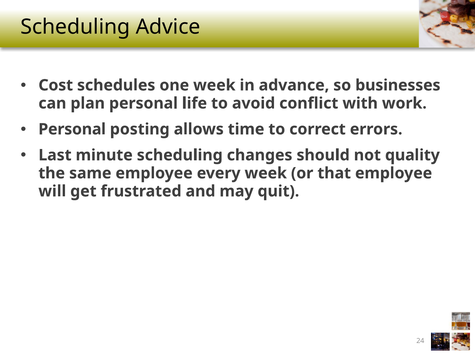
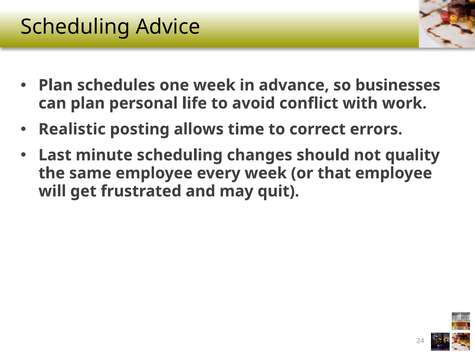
Cost at (56, 85): Cost -> Plan
Personal at (72, 129): Personal -> Realistic
